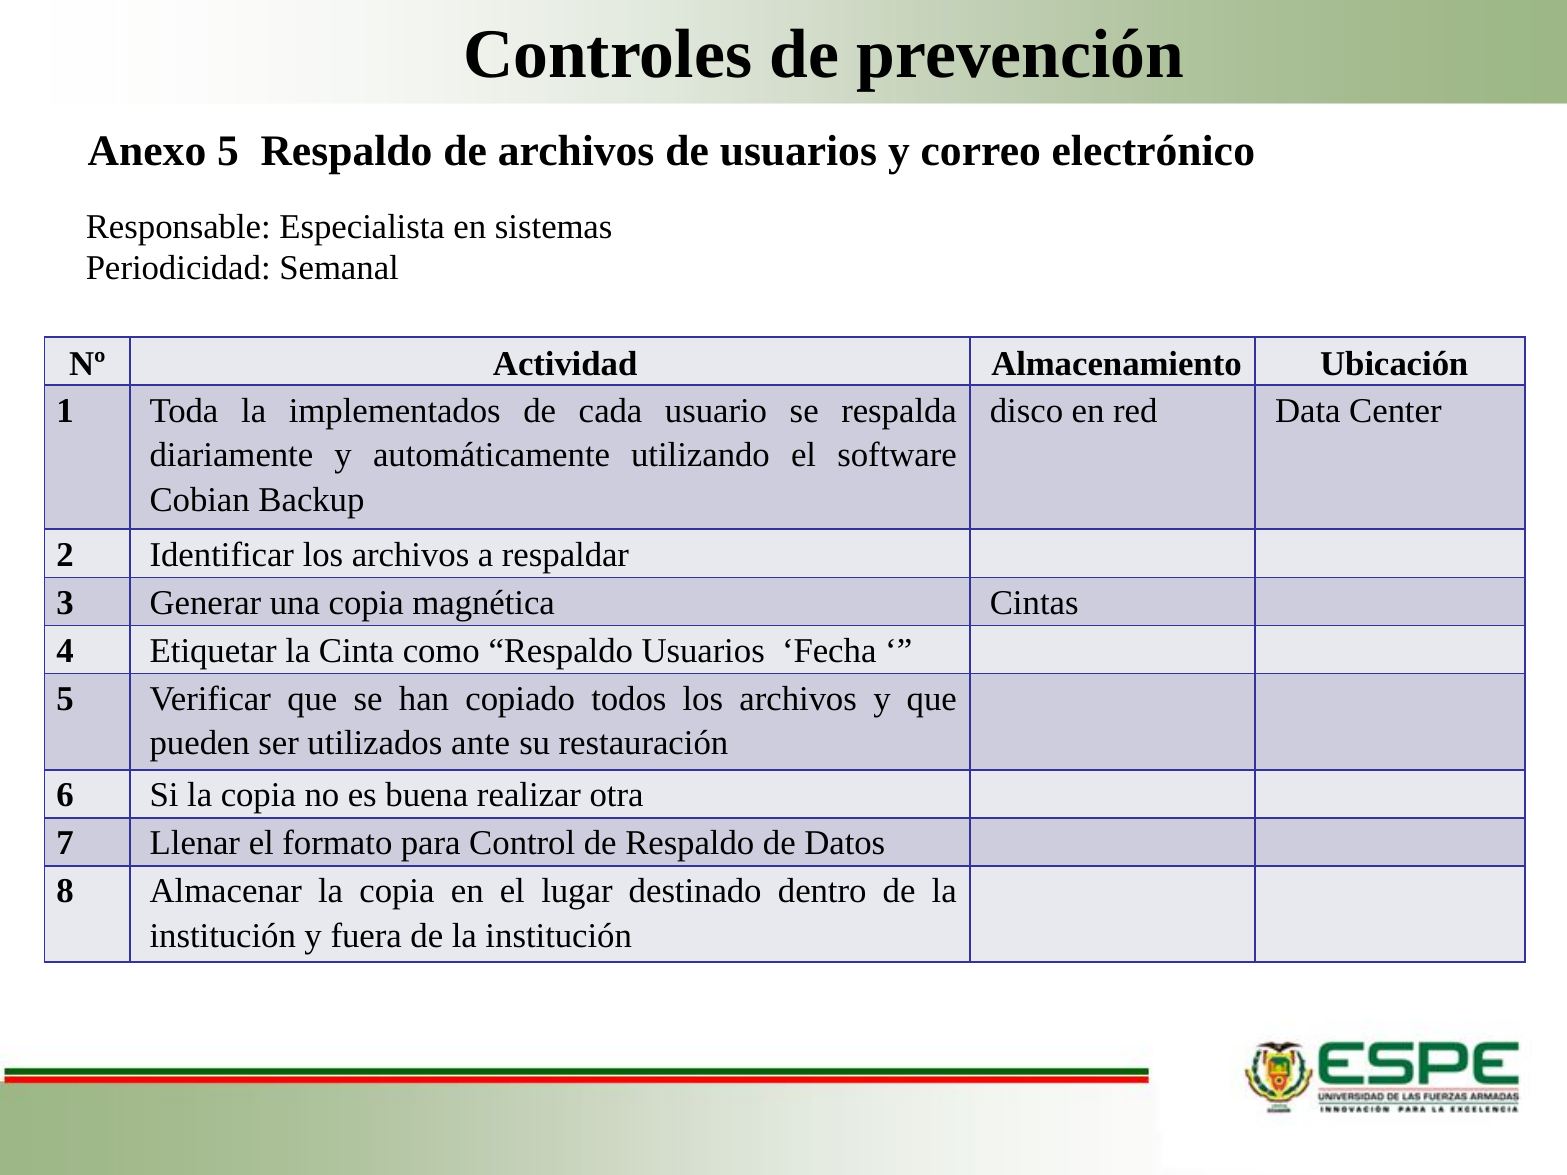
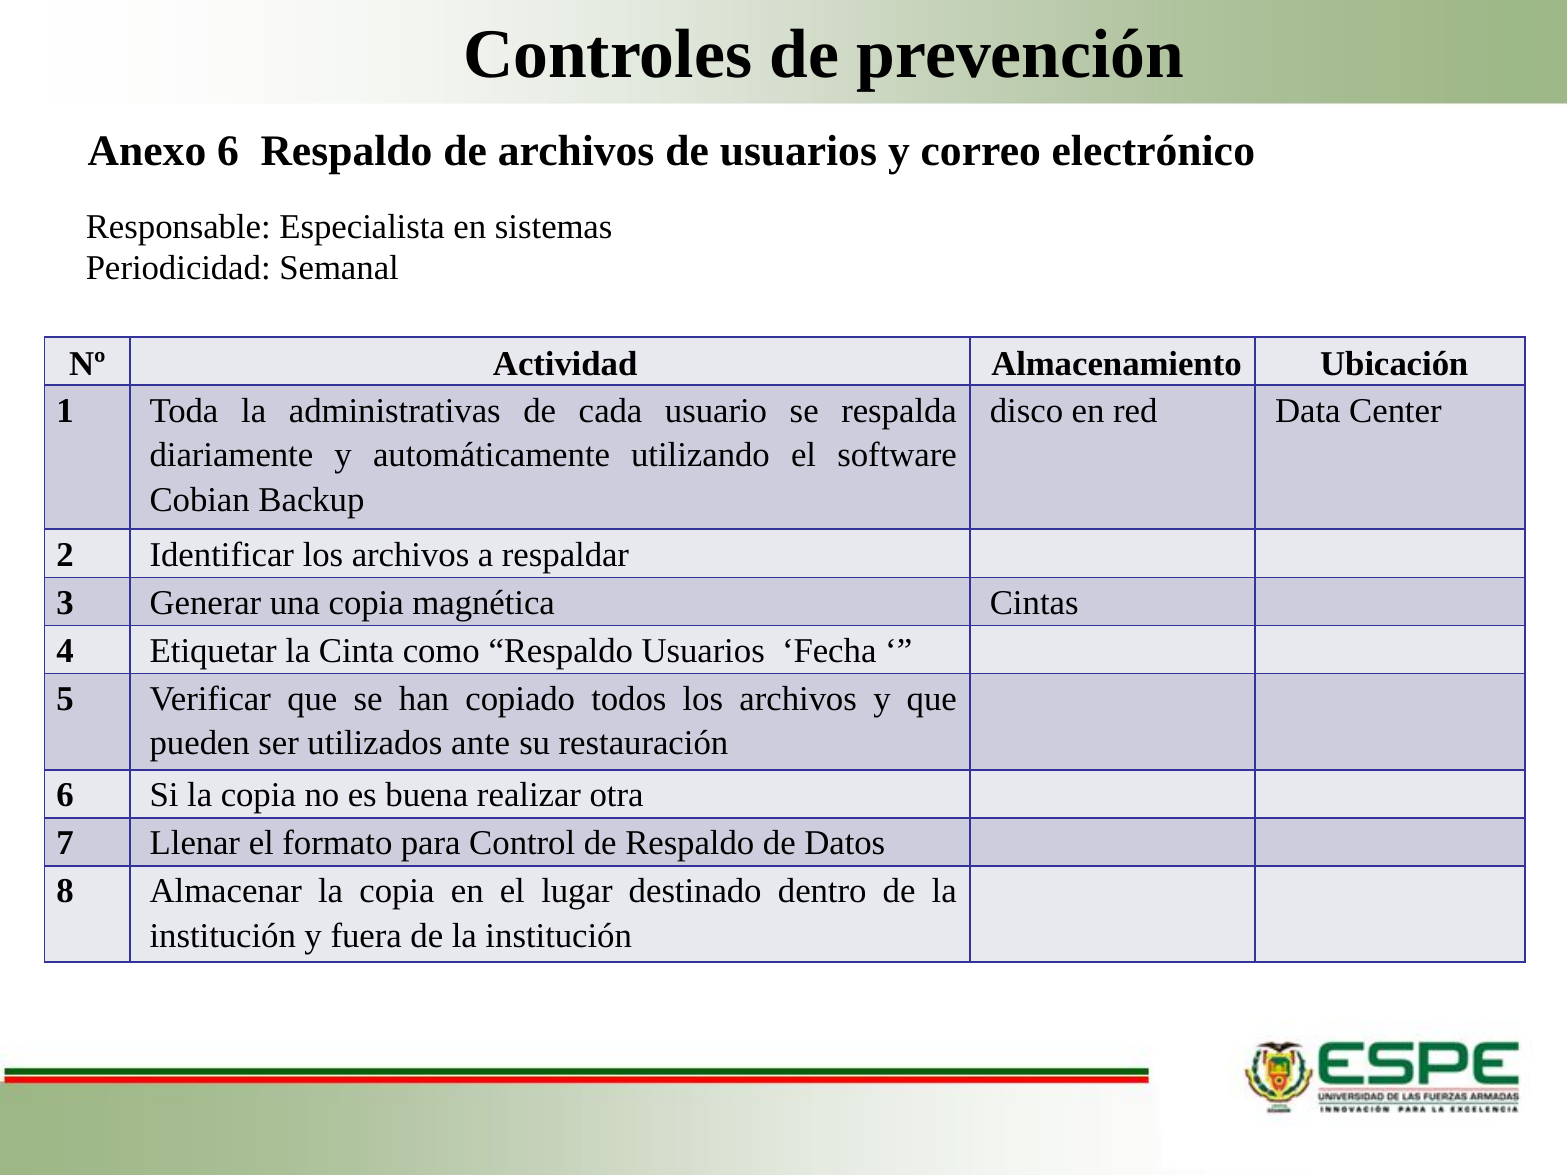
Anexo 5: 5 -> 6
implementados: implementados -> administrativas
